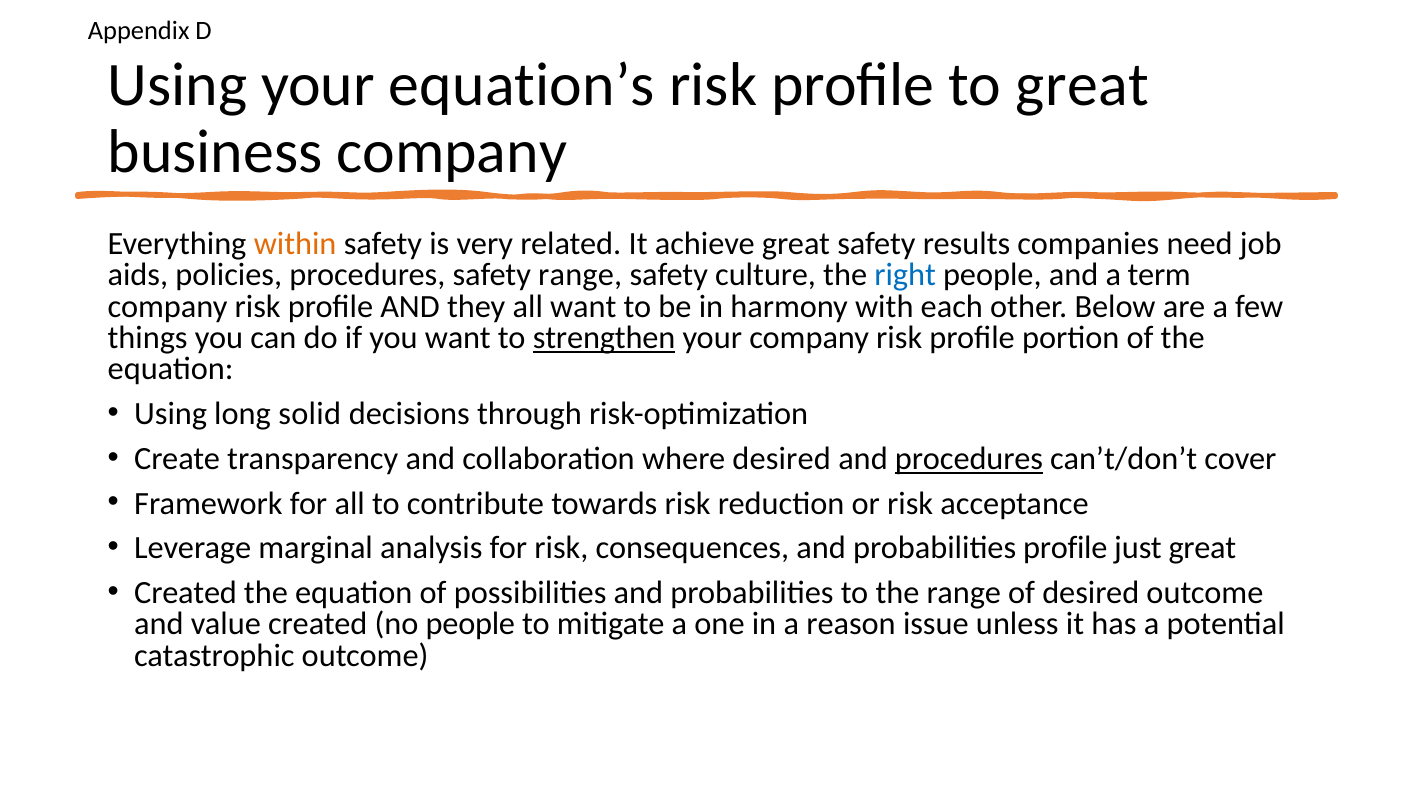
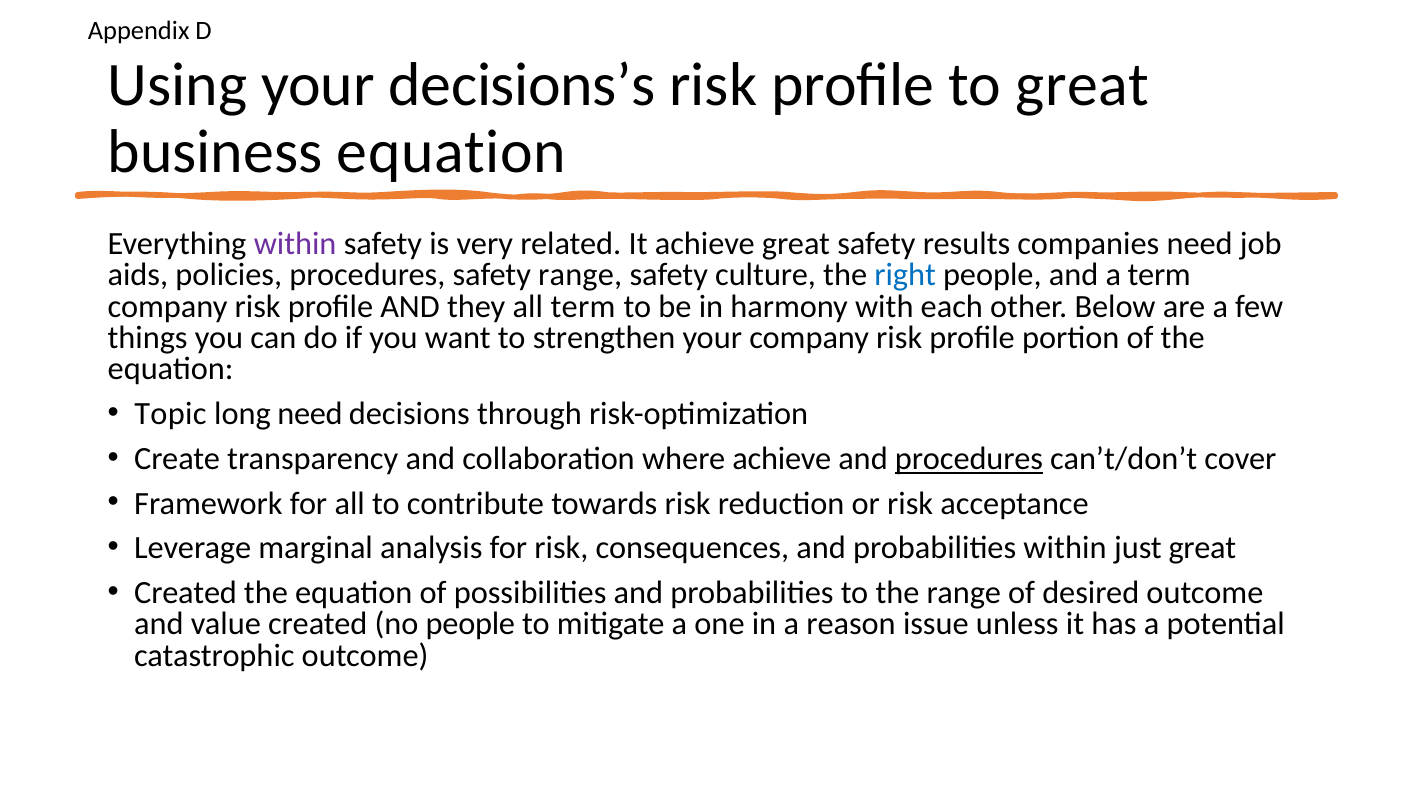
equation’s: equation’s -> decisions’s
business company: company -> equation
within at (295, 243) colour: orange -> purple
all want: want -> term
strengthen underline: present -> none
Using at (171, 414): Using -> Topic
long solid: solid -> need
where desired: desired -> achieve
probabilities profile: profile -> within
